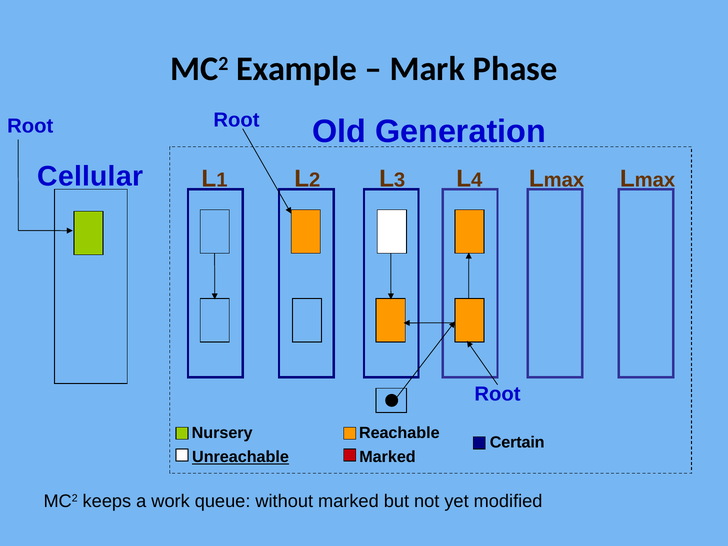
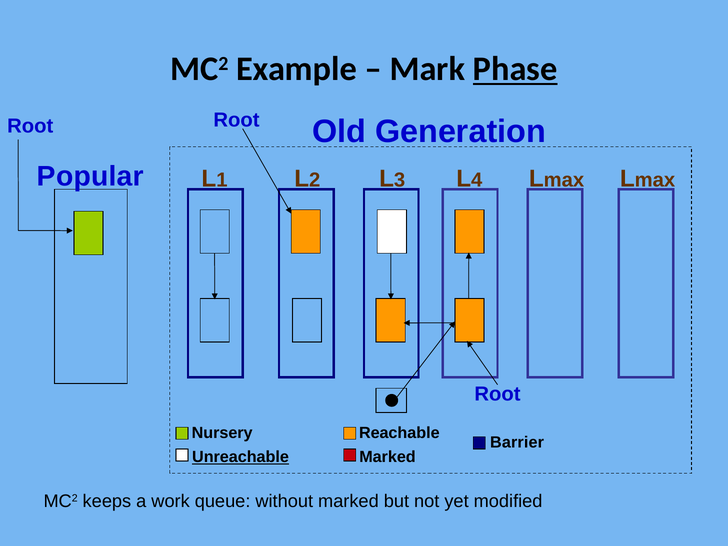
Phase underline: none -> present
Cellular: Cellular -> Popular
Certain: Certain -> Barrier
